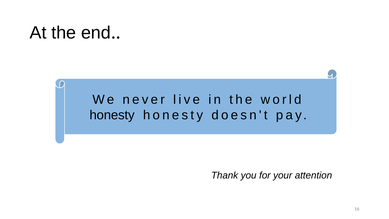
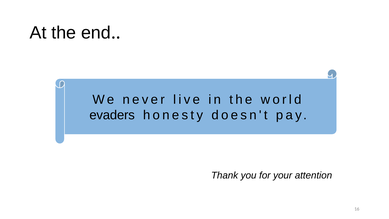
honesty at (112, 115): honesty -> evaders
